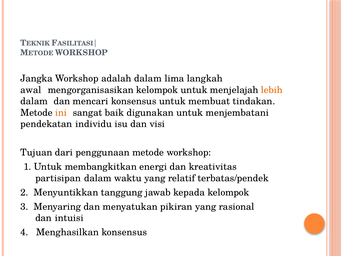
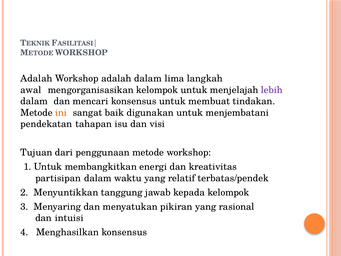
Jangka at (36, 79): Jangka -> Adalah
lebih colour: orange -> purple
individu: individu -> tahapan
